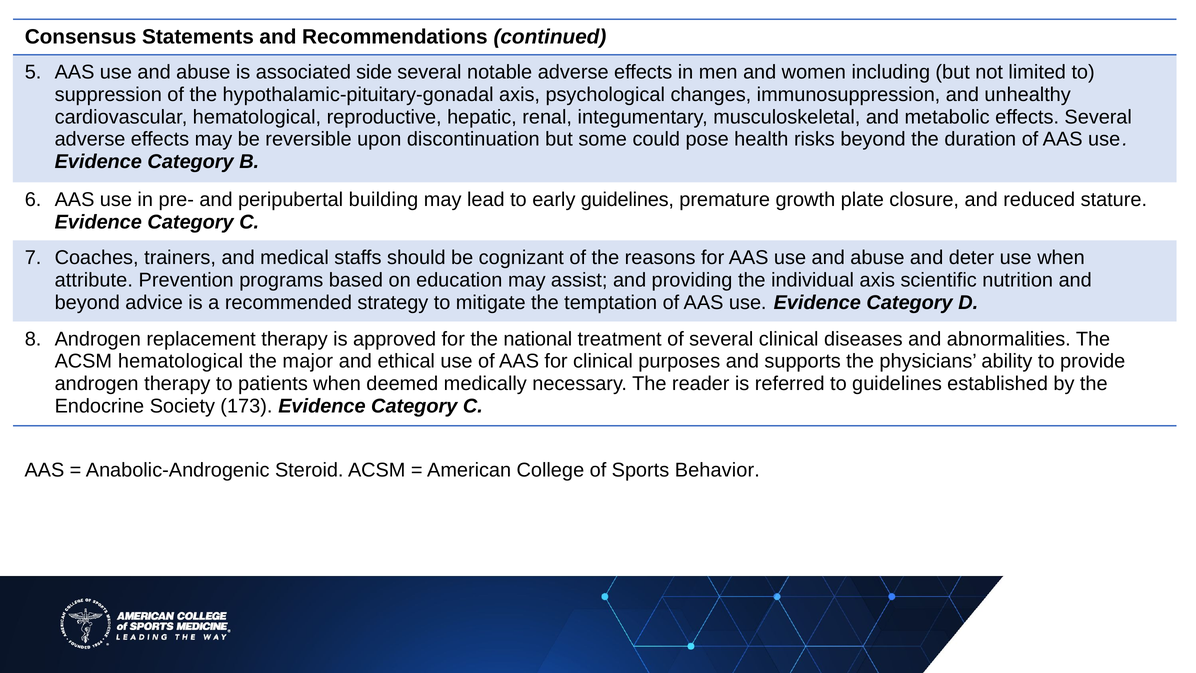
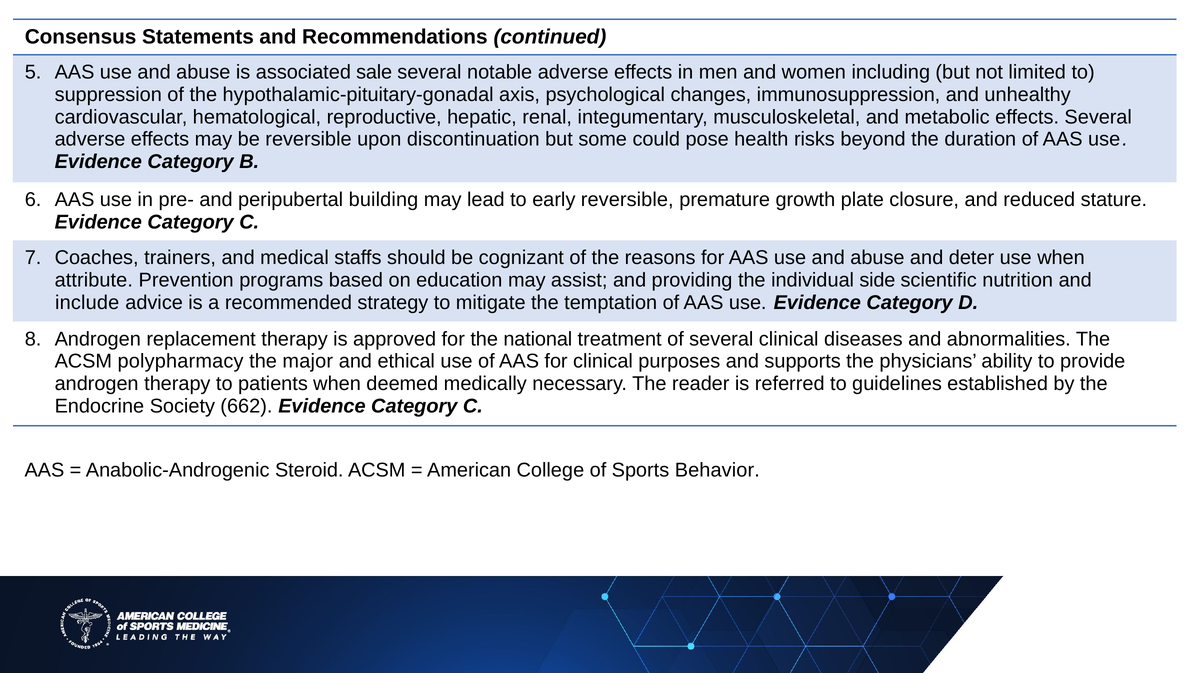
side: side -> sale
early guidelines: guidelines -> reversible
individual axis: axis -> side
beyond at (87, 302): beyond -> include
ACSM hematological: hematological -> polypharmacy
173: 173 -> 662
